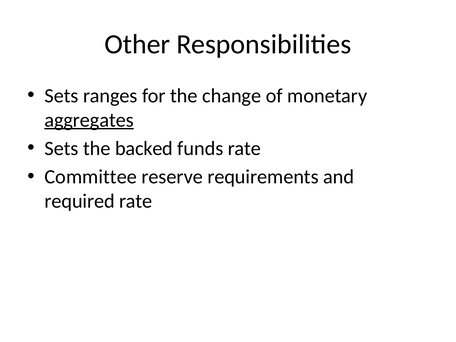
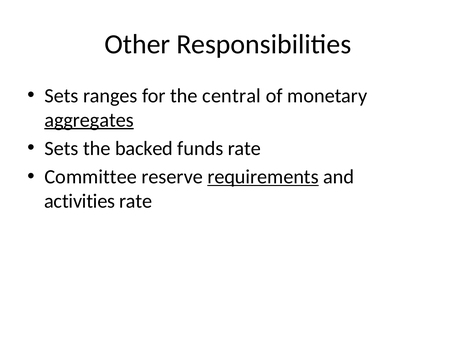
change: change -> central
requirements underline: none -> present
required: required -> activities
